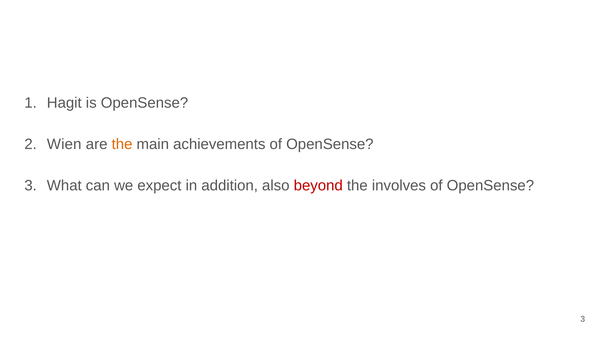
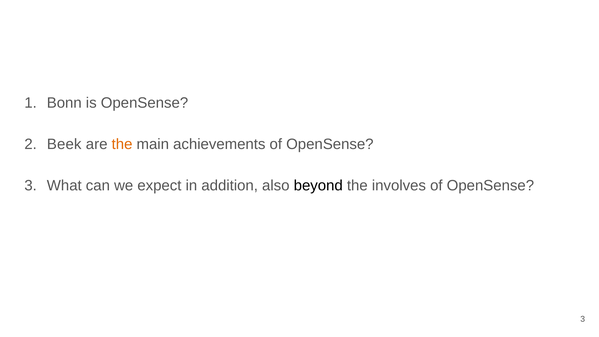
Hagit: Hagit -> Bonn
Wien: Wien -> Beek
beyond colour: red -> black
